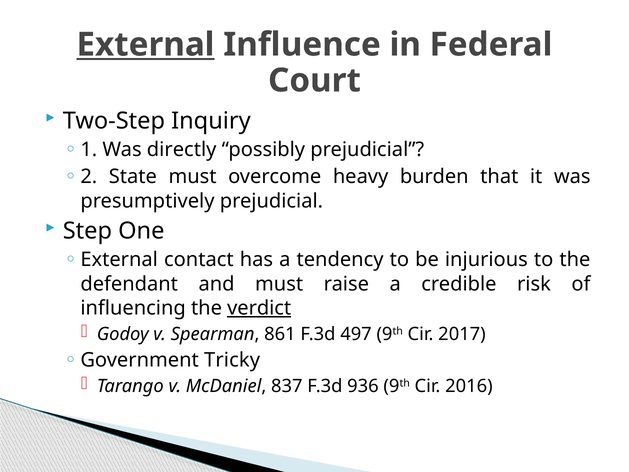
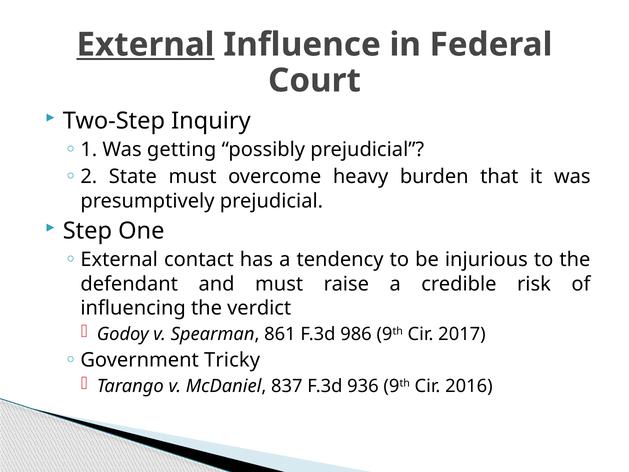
directly: directly -> getting
verdict underline: present -> none
497: 497 -> 986
